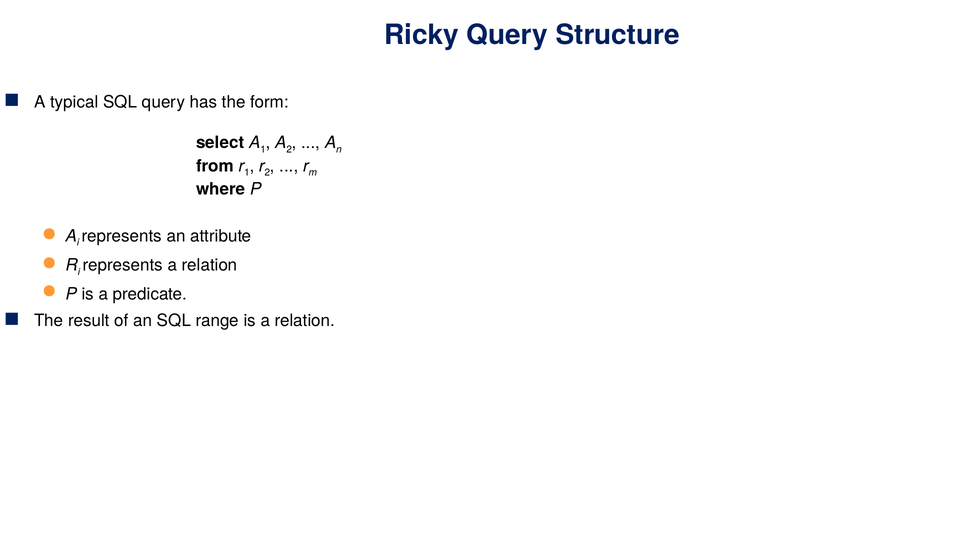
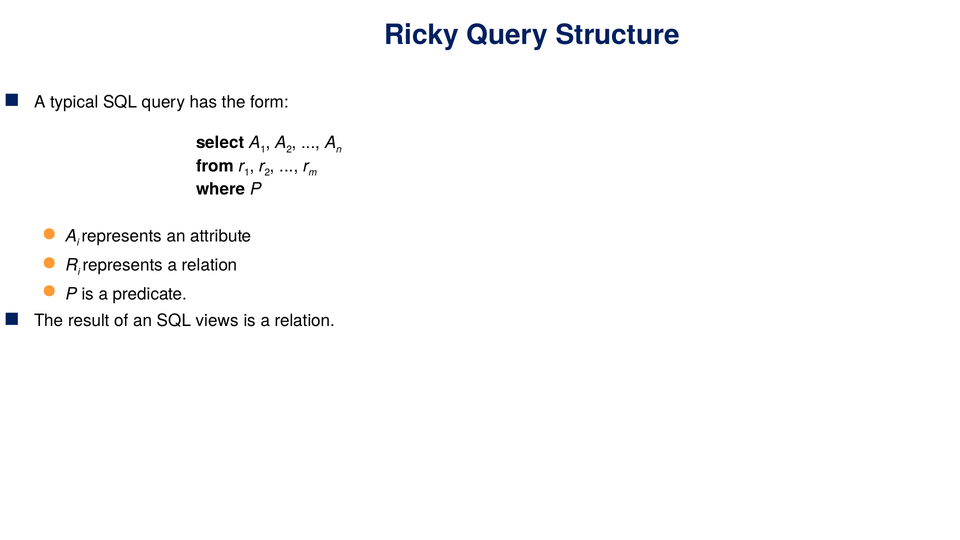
range: range -> views
